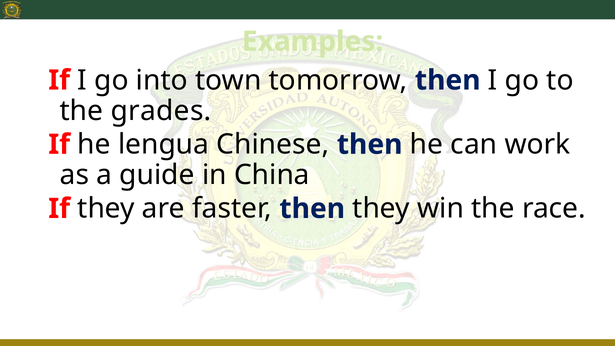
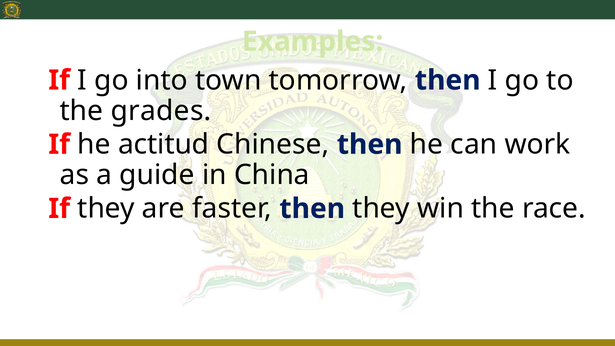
lengua: lengua -> actitud
